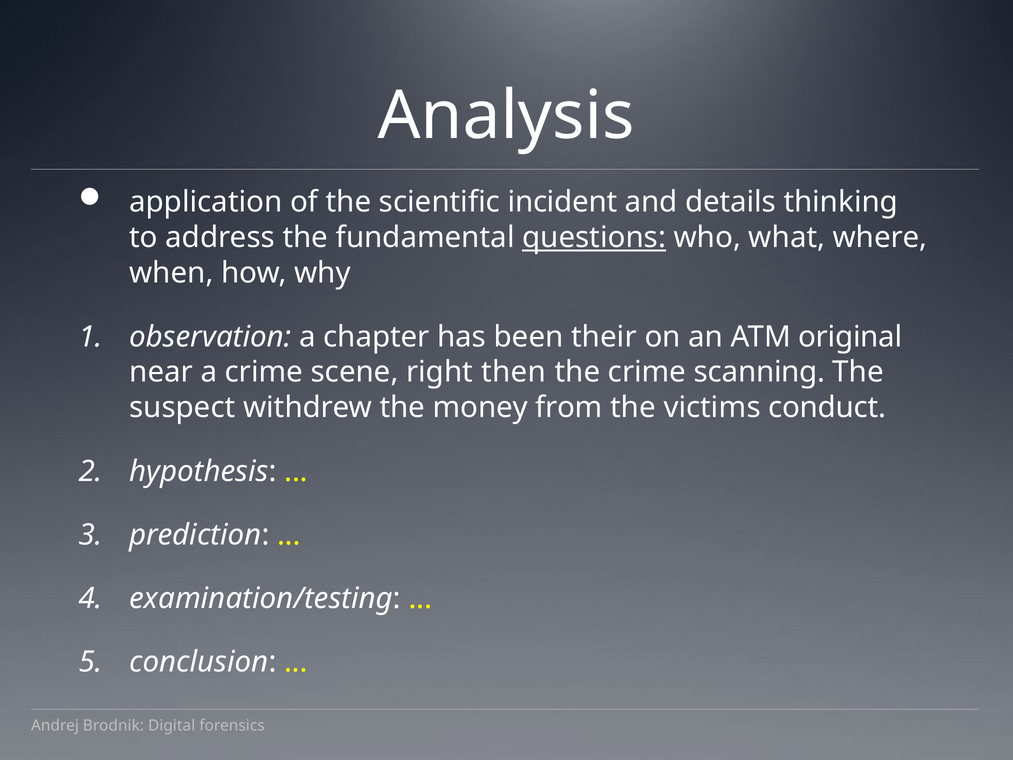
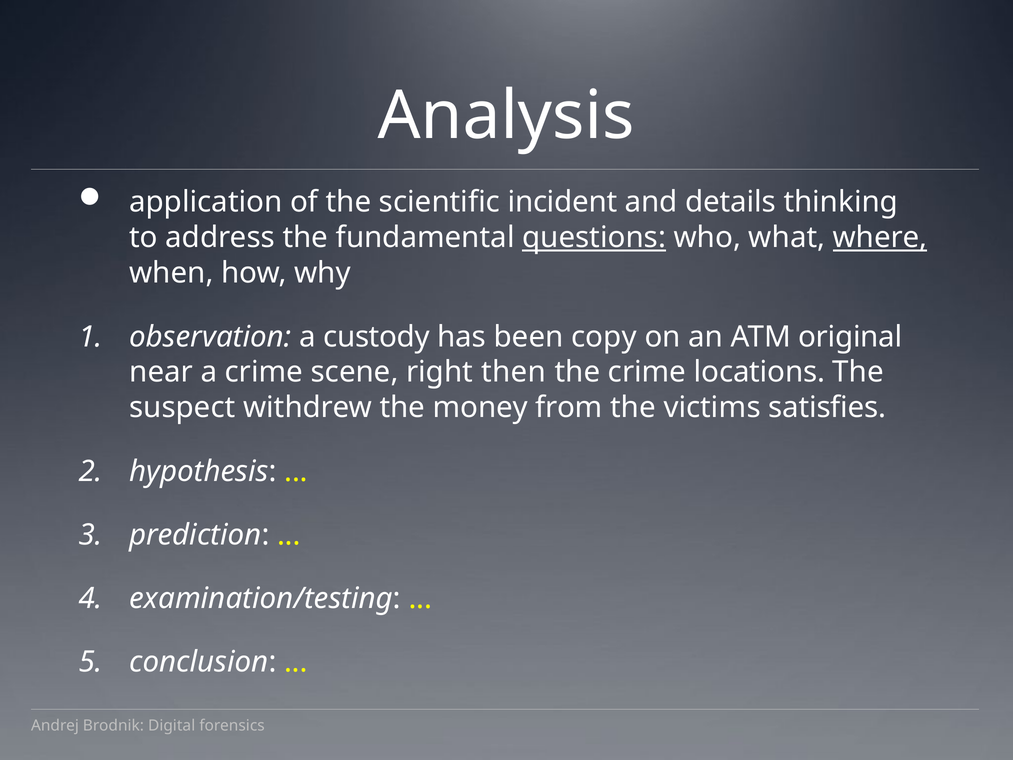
where underline: none -> present
chapter: chapter -> custody
their: their -> copy
scanning: scanning -> locations
conduct: conduct -> satisfies
